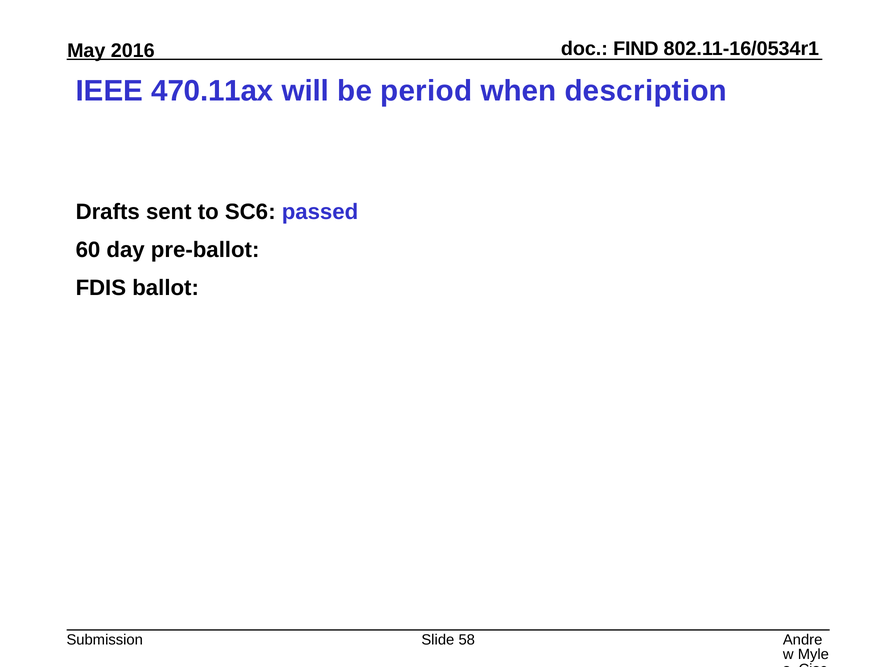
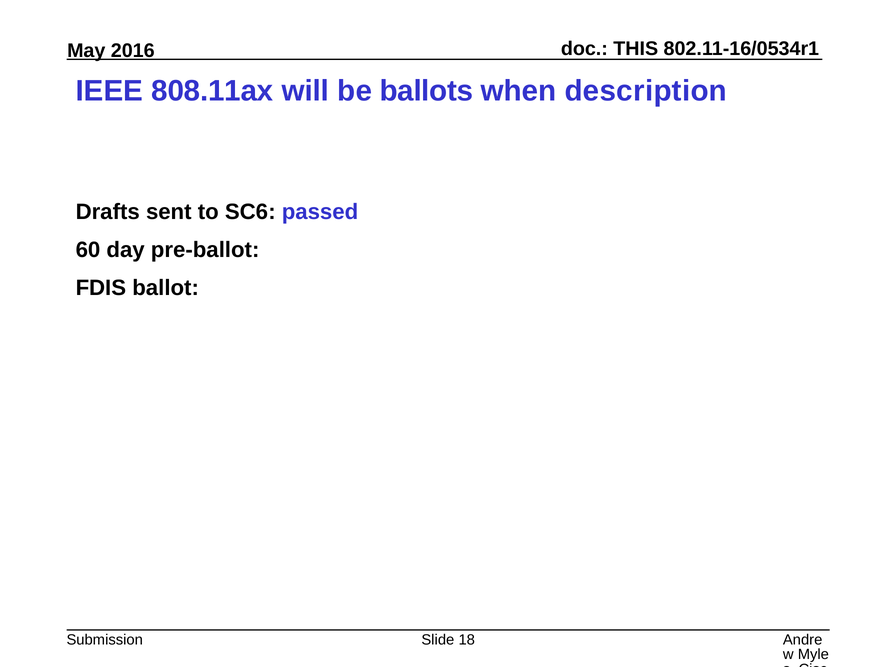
FIND: FIND -> THIS
470.11ax: 470.11ax -> 808.11ax
period: period -> ballots
58: 58 -> 18
